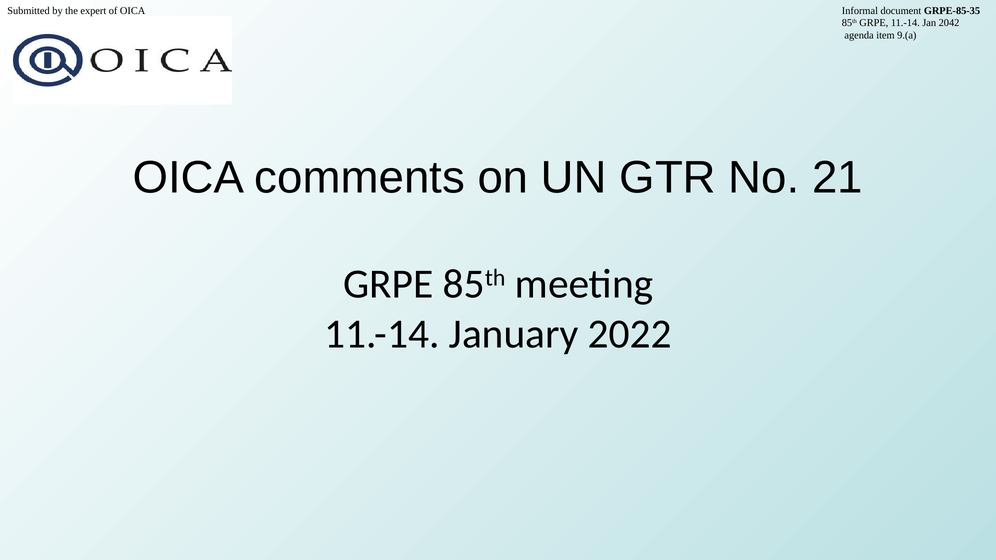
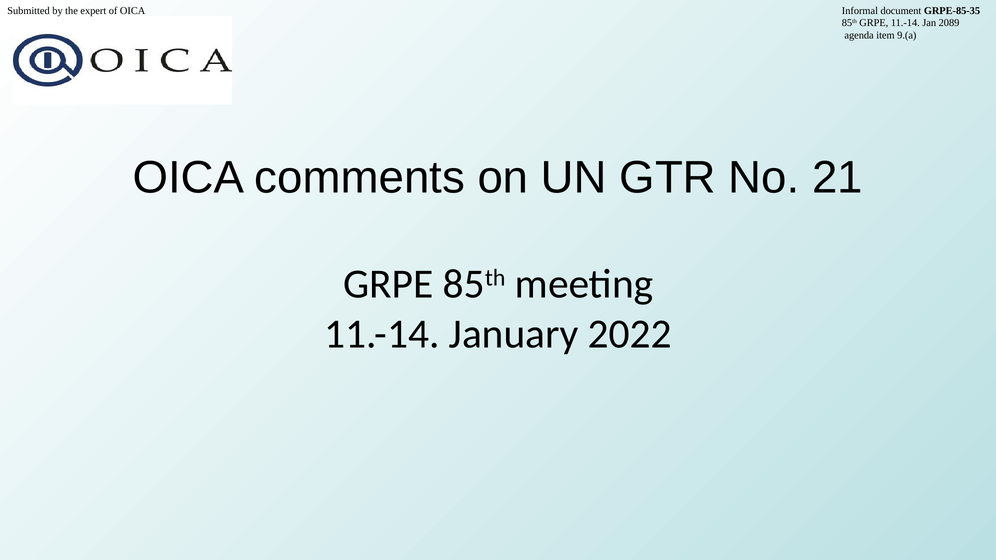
2042: 2042 -> 2089
